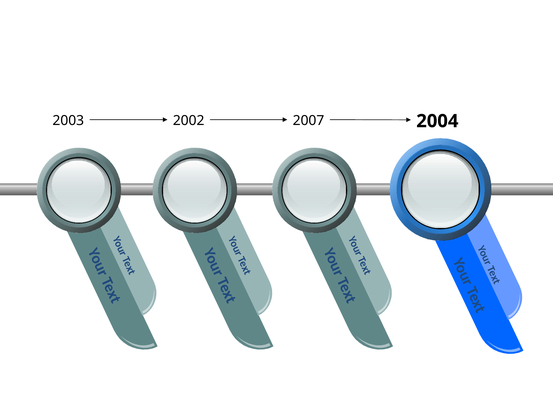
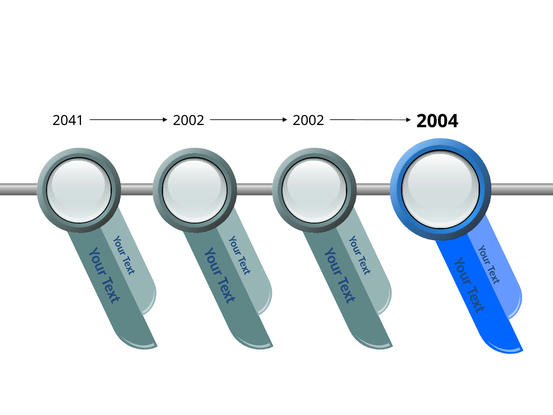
2003: 2003 -> 2041
2002 2007: 2007 -> 2002
